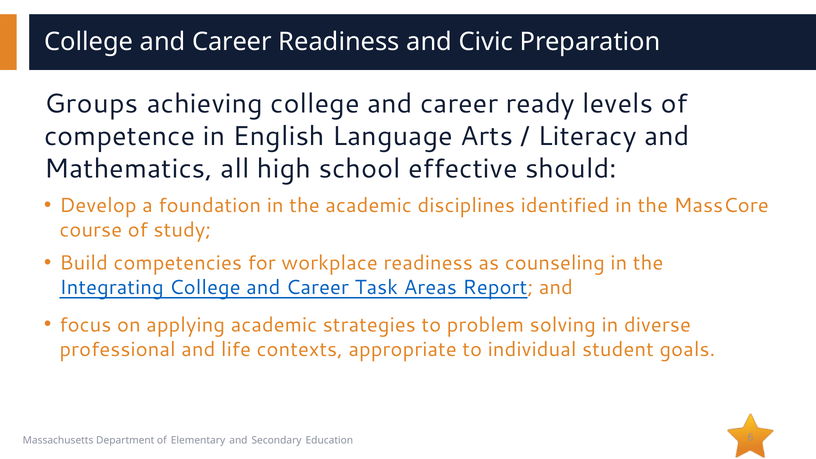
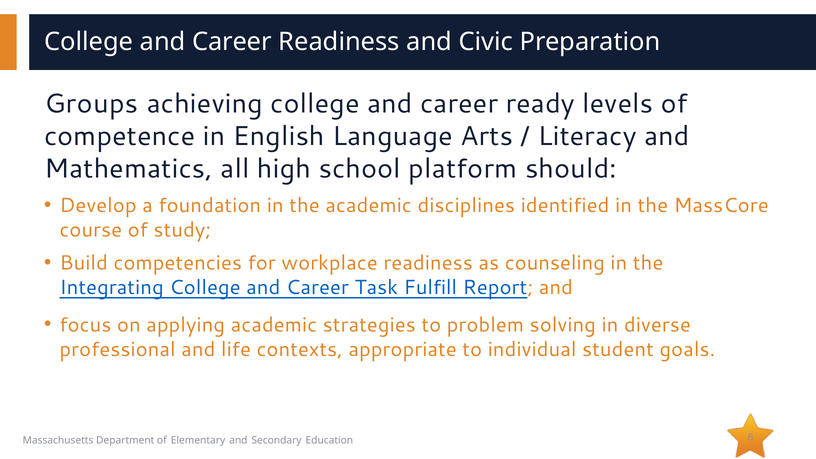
effective: effective -> platform
Areas: Areas -> Fulfill
